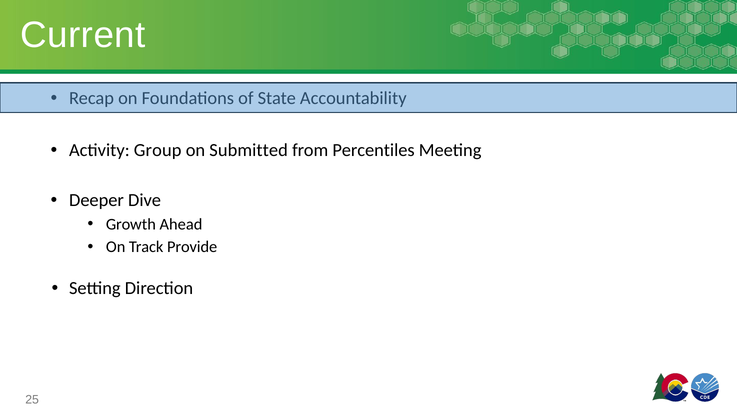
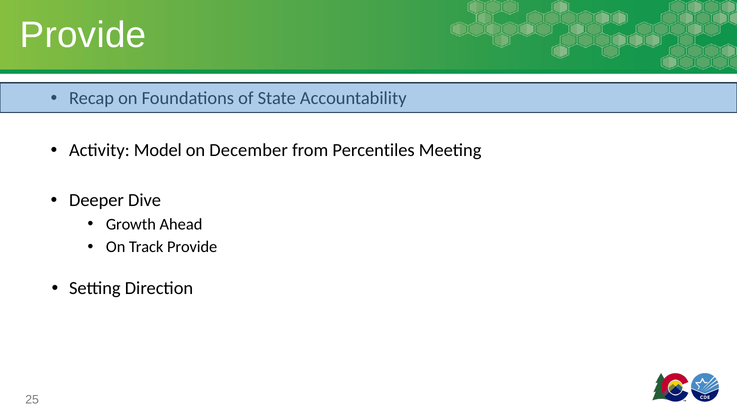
Current at (83, 35): Current -> Provide
Group: Group -> Model
Submitted: Submitted -> December
